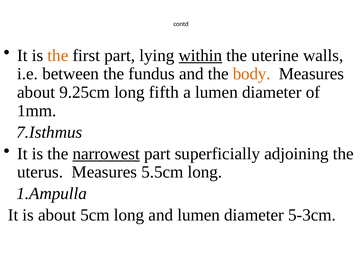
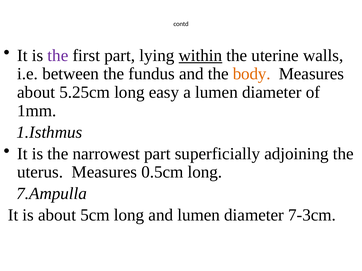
the at (58, 55) colour: orange -> purple
9.25cm: 9.25cm -> 5.25cm
fifth: fifth -> easy
7.Isthmus: 7.Isthmus -> 1.Isthmus
narrowest underline: present -> none
5.5cm: 5.5cm -> 0.5cm
1.Ampulla: 1.Ampulla -> 7.Ampulla
5-3cm: 5-3cm -> 7-3cm
